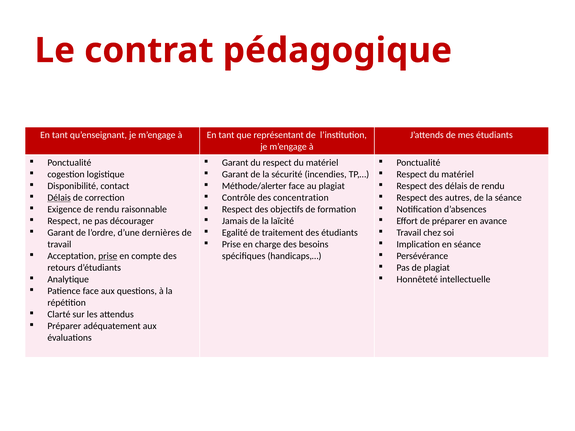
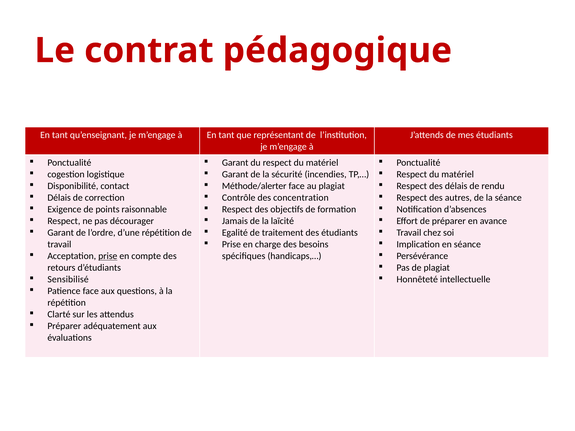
Délais at (59, 198) underline: present -> none
Exigence de rendu: rendu -> points
d’une dernières: dernières -> répétition
Analytique: Analytique -> Sensibilisé
